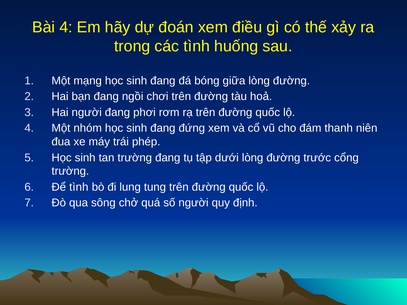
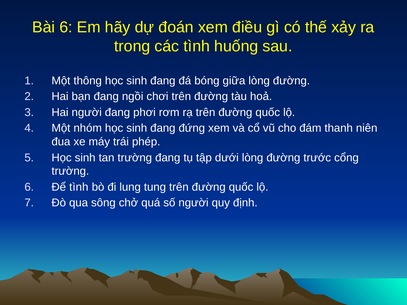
Bài 4: 4 -> 6
mạng: mạng -> thông
